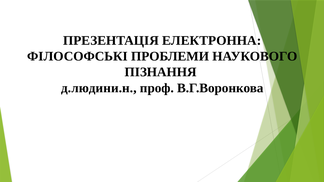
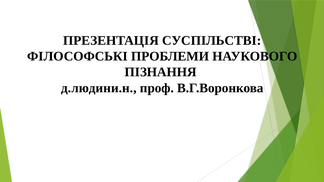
ЕЛЕКТРОННА: ЕЛЕКТРОННА -> СУСПІЛЬСТВІ
